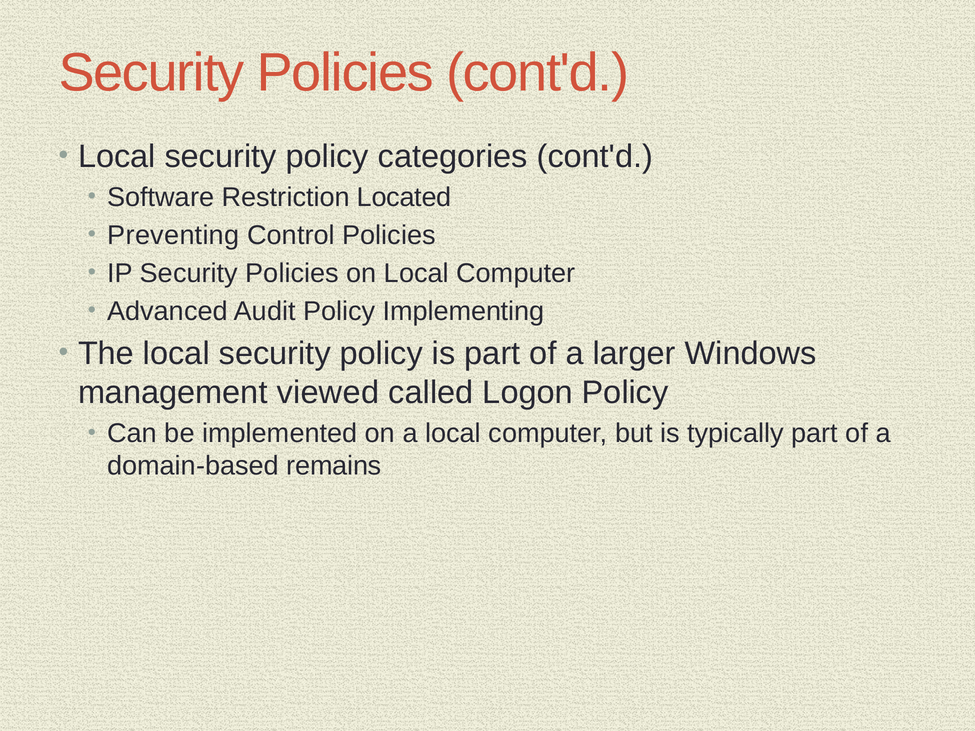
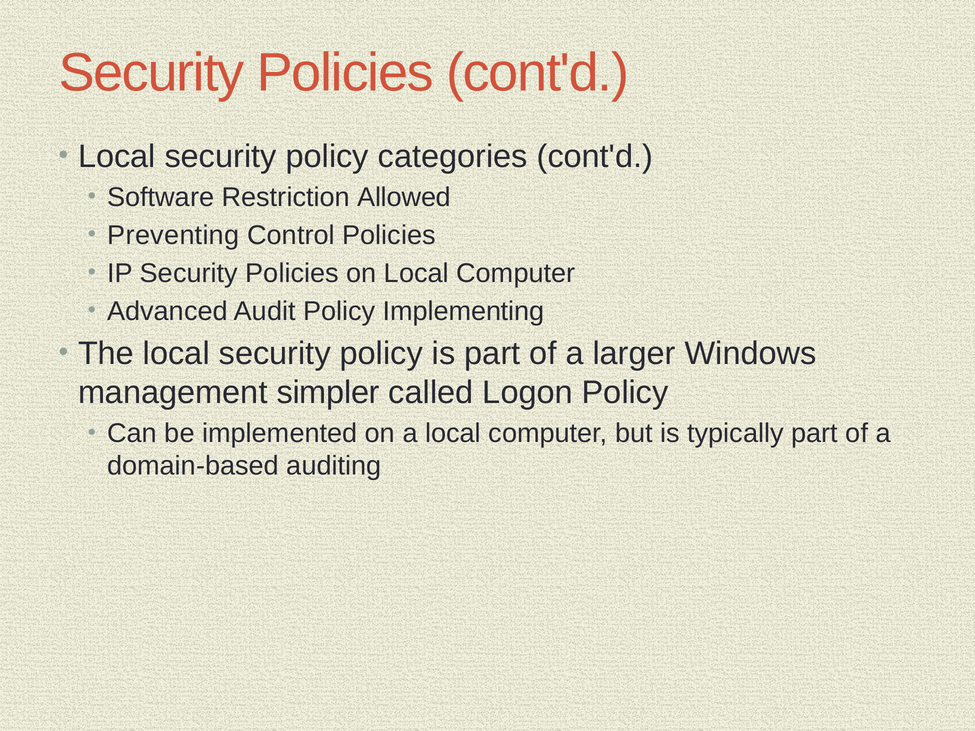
Located: Located -> Allowed
viewed: viewed -> simpler
remains: remains -> auditing
